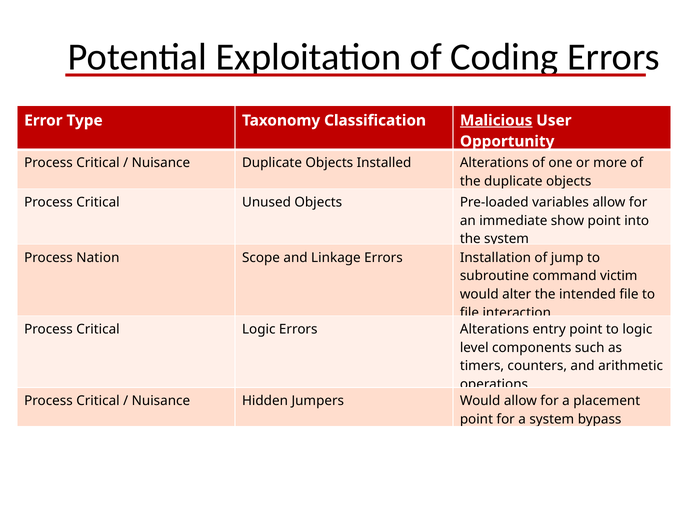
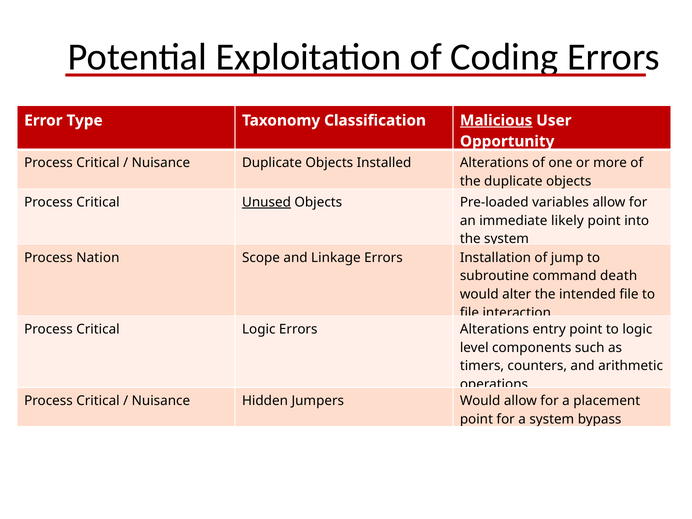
Unused underline: none -> present
show: show -> likely
victim: victim -> death
